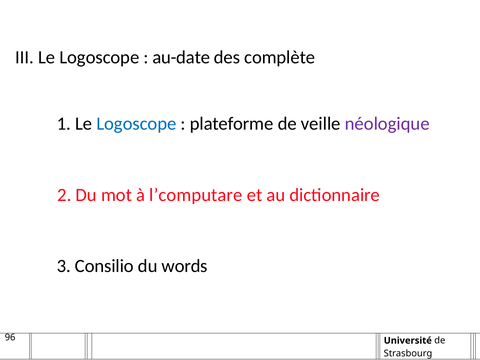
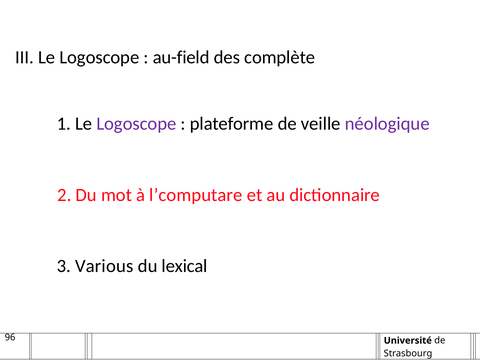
au-date: au-date -> au-field
Logoscope at (136, 124) colour: blue -> purple
Consilio: Consilio -> Various
words: words -> lexical
